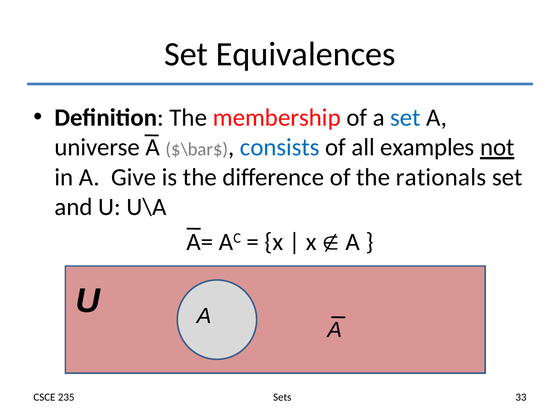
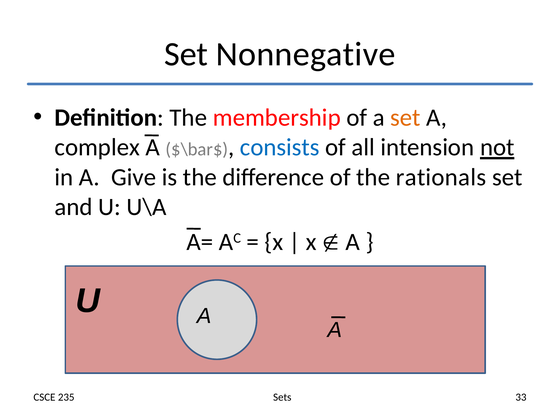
Equivalences: Equivalences -> Nonnegative
set at (405, 117) colour: blue -> orange
universe: universe -> complex
examples: examples -> intension
